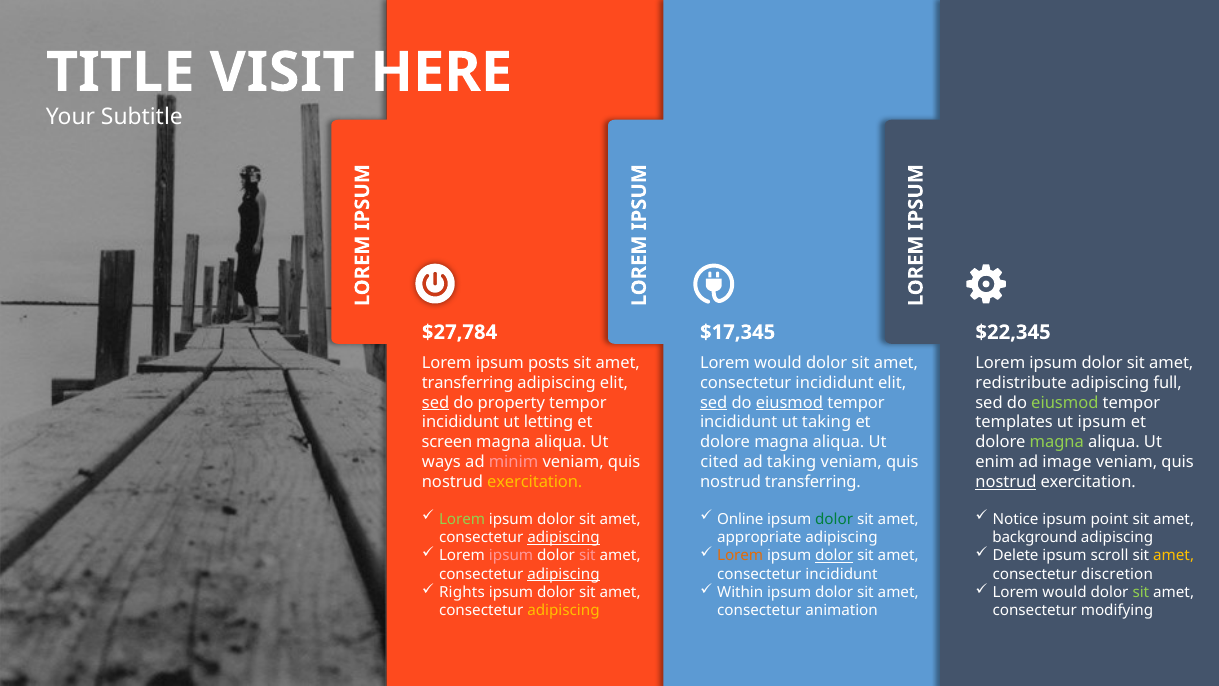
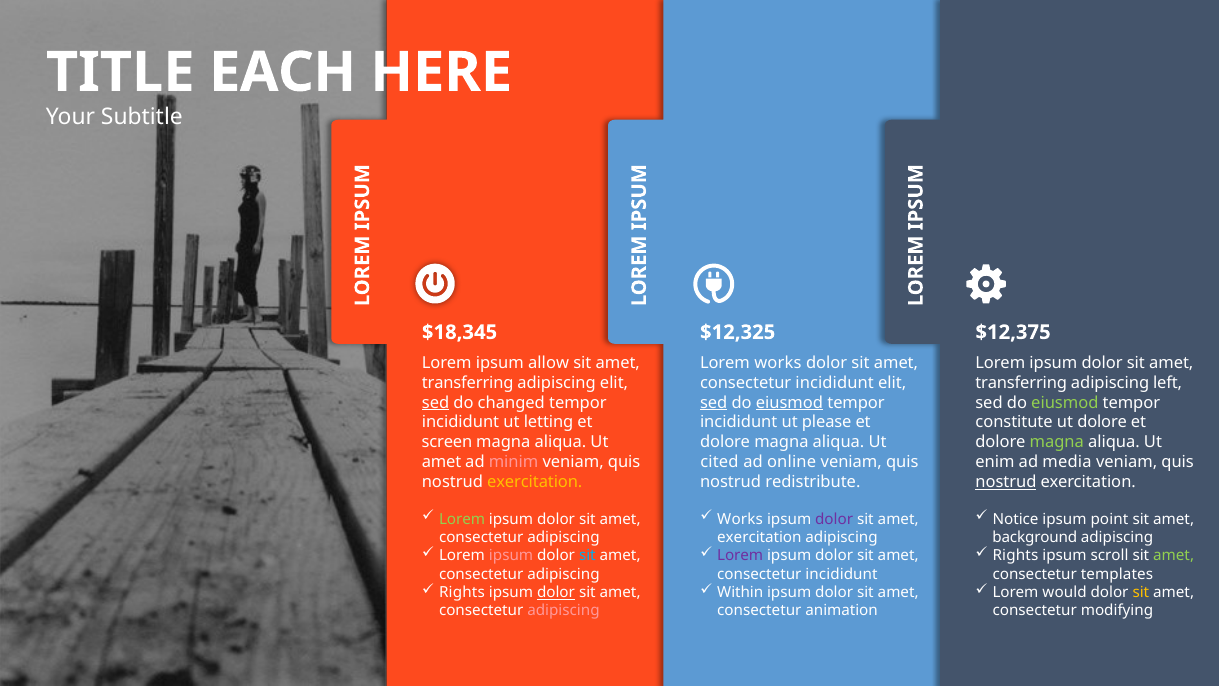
VISIT: VISIT -> EACH
$27,784: $27,784 -> $18,345
$17,345: $17,345 -> $12,325
$22,345: $22,345 -> $12,375
posts: posts -> allow
would at (778, 363): would -> works
redistribute at (1021, 383): redistribute -> transferring
full: full -> left
property: property -> changed
ut taking: taking -> please
templates: templates -> constitute
ut ipsum: ipsum -> dolore
ways at (441, 462): ways -> amet
ad taking: taking -> online
image: image -> media
nostrud transferring: transferring -> redistribute
Online at (740, 519): Online -> Works
dolor at (834, 519) colour: green -> purple
adipiscing at (563, 537) underline: present -> none
appropriate at (759, 537): appropriate -> exercitation
sit at (587, 556) colour: pink -> light blue
Lorem at (740, 556) colour: orange -> purple
dolor at (834, 556) underline: present -> none
Delete at (1016, 556): Delete -> Rights
amet at (1174, 556) colour: yellow -> light green
adipiscing at (563, 574) underline: present -> none
discretion: discretion -> templates
dolor at (556, 592) underline: none -> present
sit at (1141, 592) colour: light green -> yellow
adipiscing at (563, 610) colour: yellow -> pink
